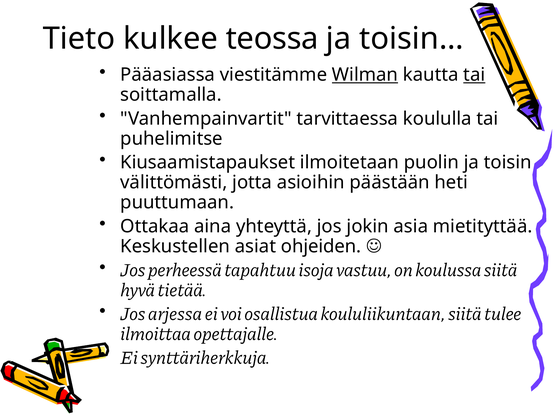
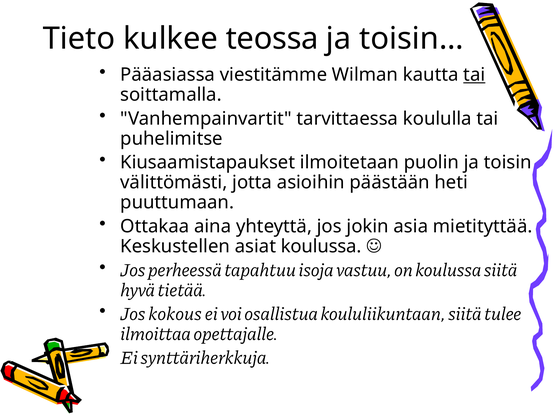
Wilman underline: present -> none
asiat ohjeiden: ohjeiden -> koulussa
arjessa: arjessa -> kokous
